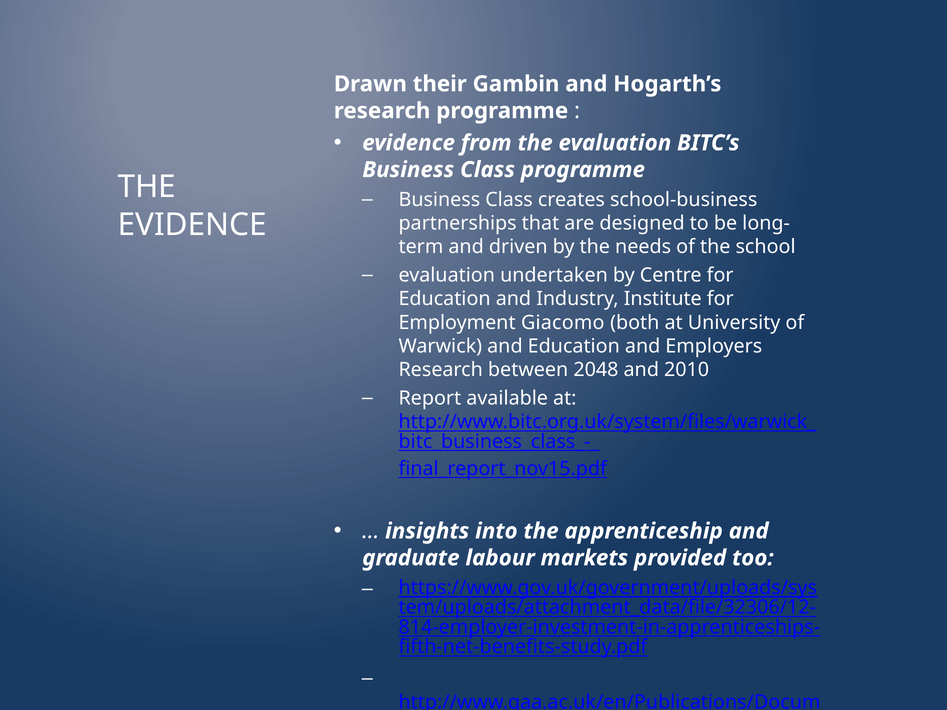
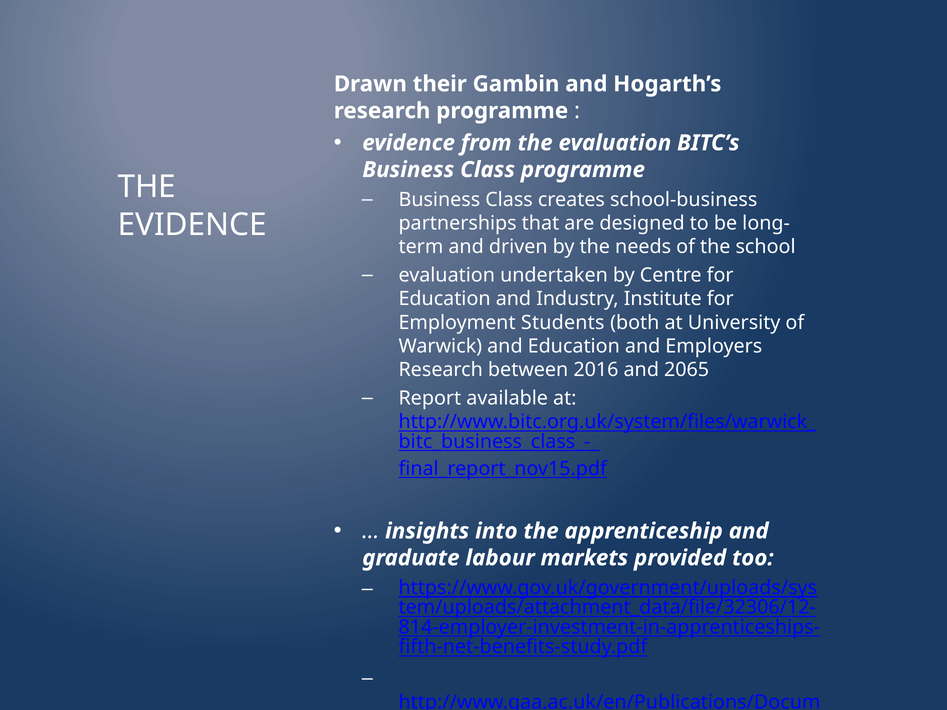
Giacomo: Giacomo -> Students
2048: 2048 -> 2016
2010: 2010 -> 2065
